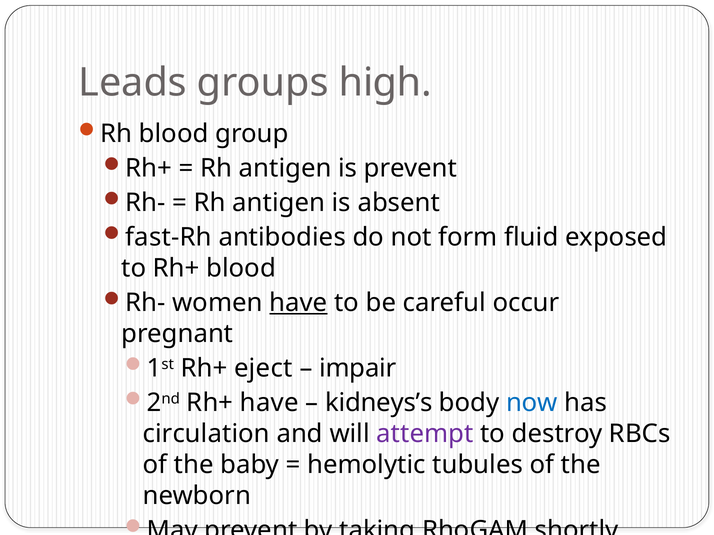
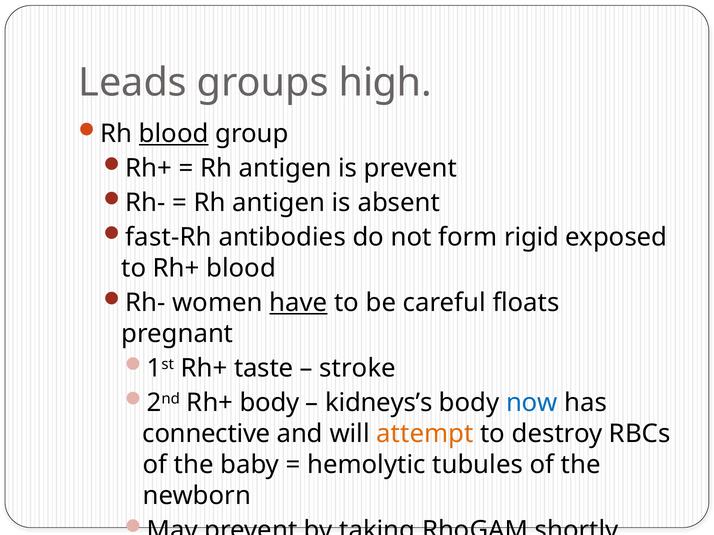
blood at (174, 134) underline: none -> present
fluid: fluid -> rigid
occur: occur -> floats
eject: eject -> taste
impair: impair -> stroke
Rh+ have: have -> body
circulation: circulation -> connective
attempt colour: purple -> orange
